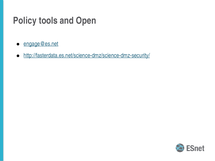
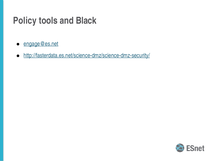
Open: Open -> Black
